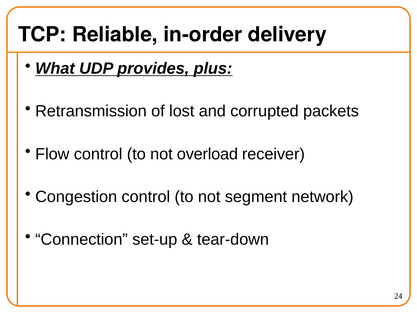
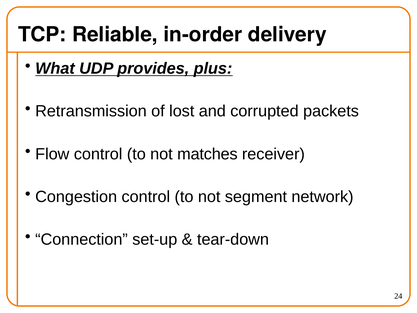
overload: overload -> matches
